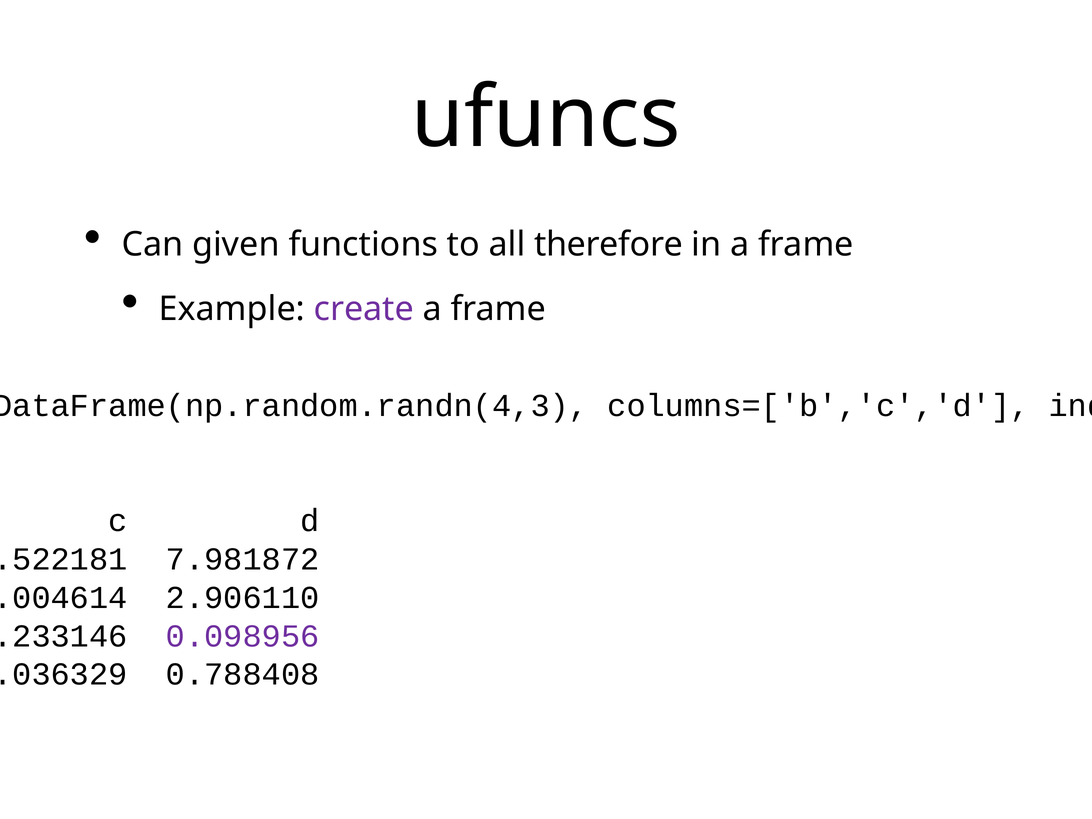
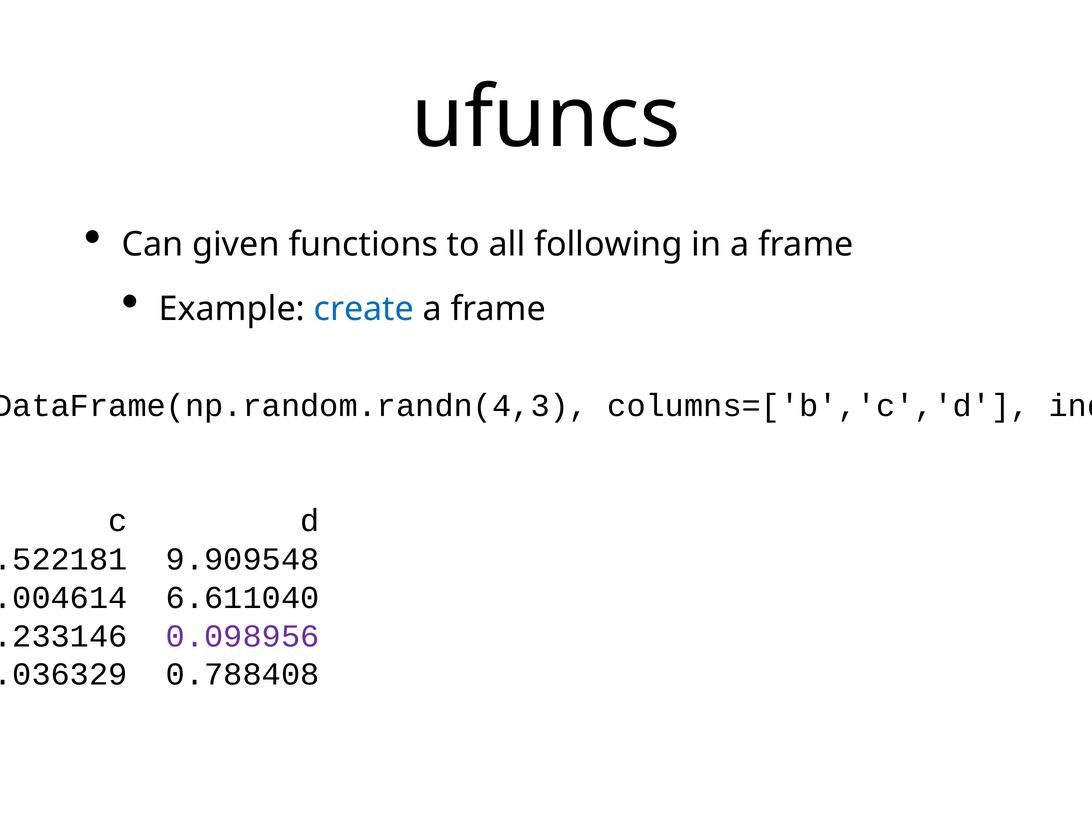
therefore: therefore -> following
create colour: purple -> blue
7.981872: 7.981872 -> 9.909548
2.906110: 2.906110 -> 6.611040
